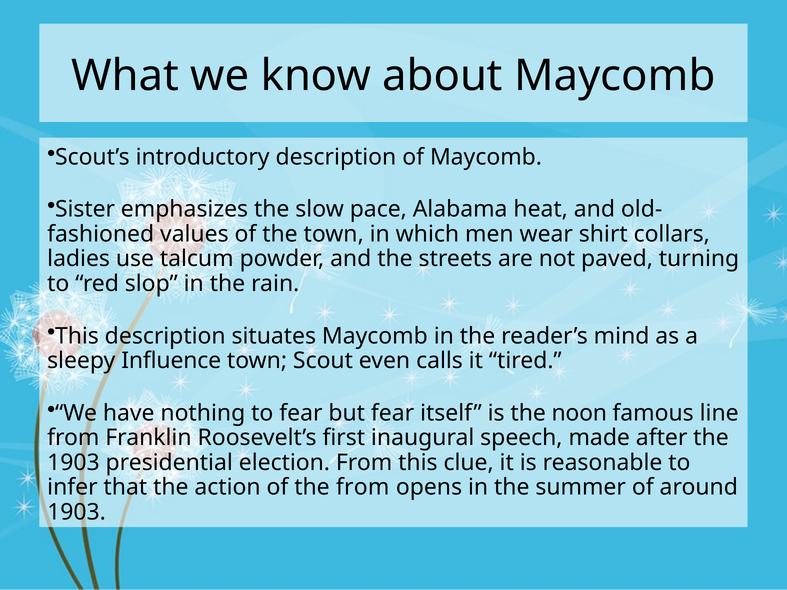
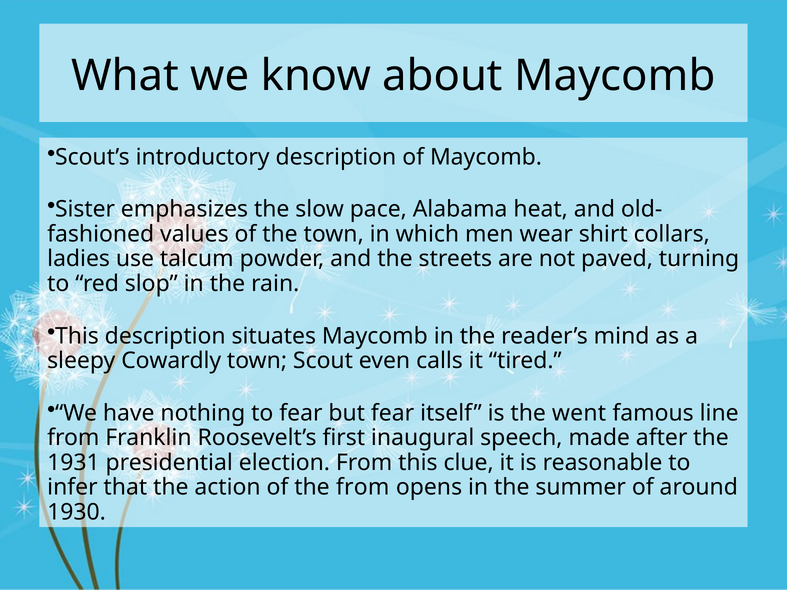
Influence: Influence -> Cowardly
noon: noon -> went
1903 at (73, 463): 1903 -> 1931
1903 at (77, 512): 1903 -> 1930
